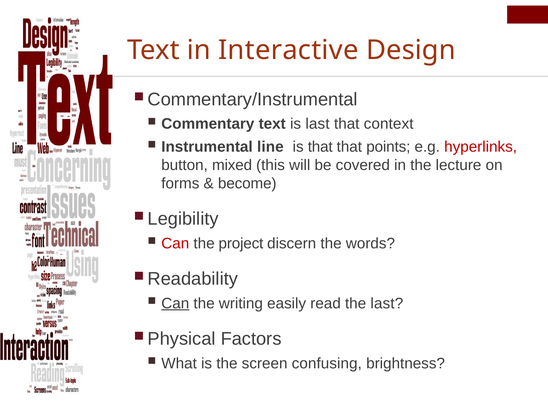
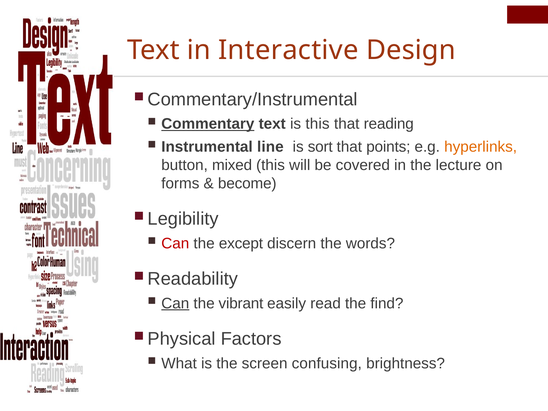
Commentary underline: none -> present
is last: last -> this
context: context -> reading
is that: that -> sort
hyperlinks colour: red -> orange
project: project -> except
writing: writing -> vibrant
the last: last -> find
